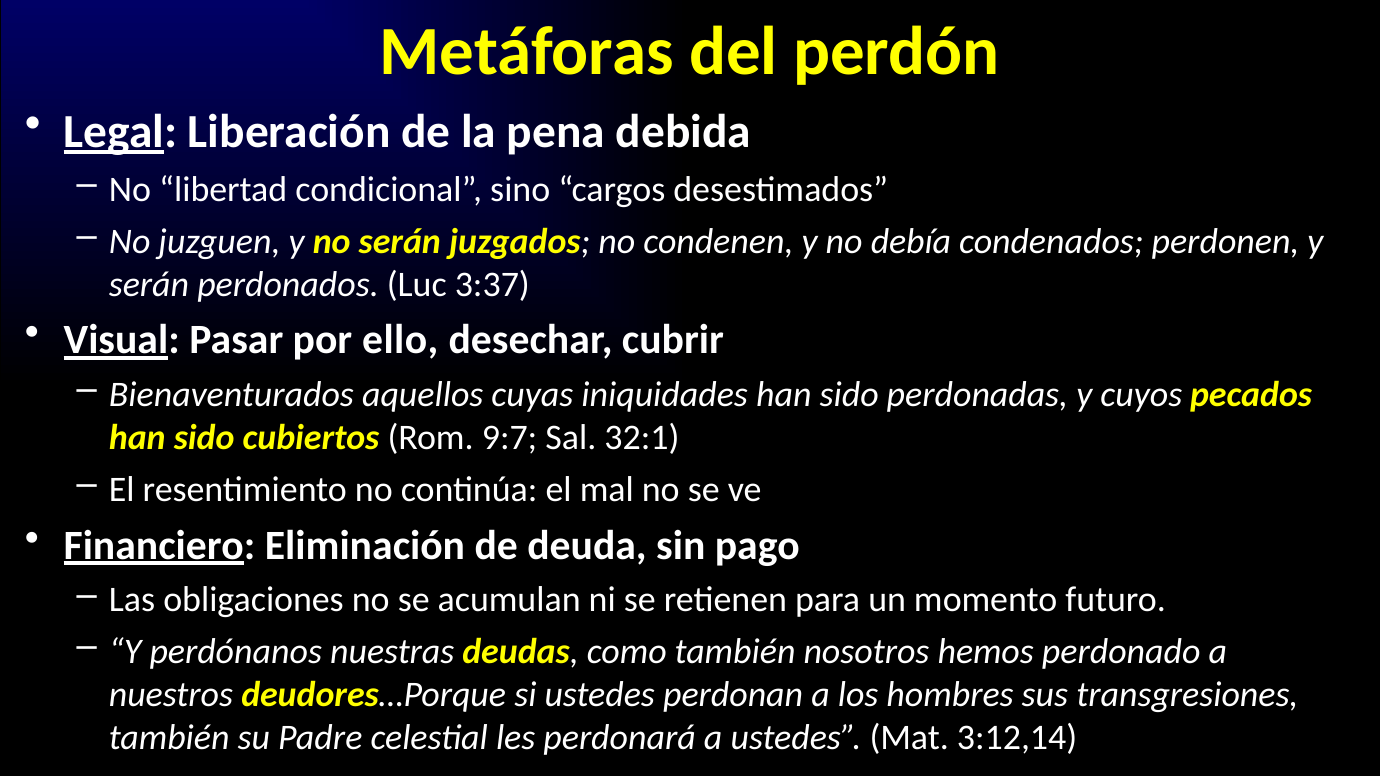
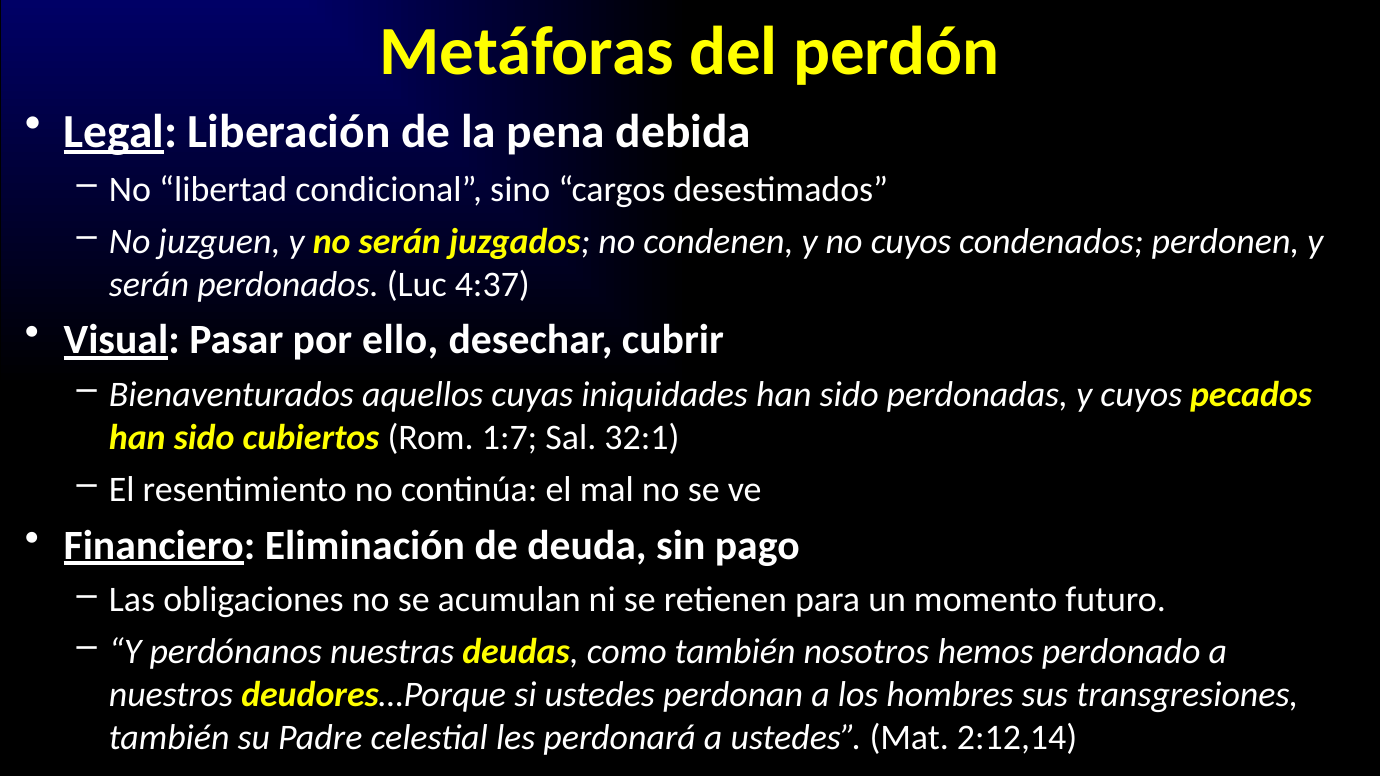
no debía: debía -> cuyos
3:37: 3:37 -> 4:37
9:7: 9:7 -> 1:7
3:12,14: 3:12,14 -> 2:12,14
